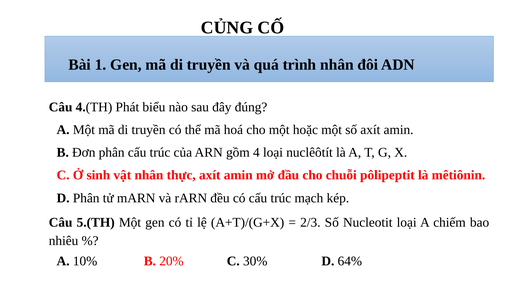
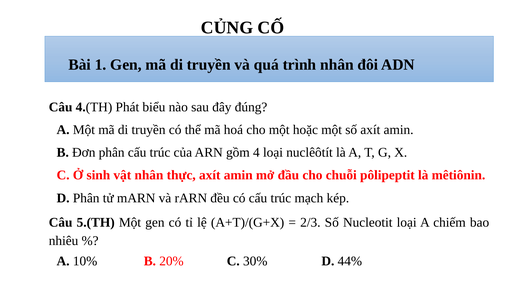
64%: 64% -> 44%
